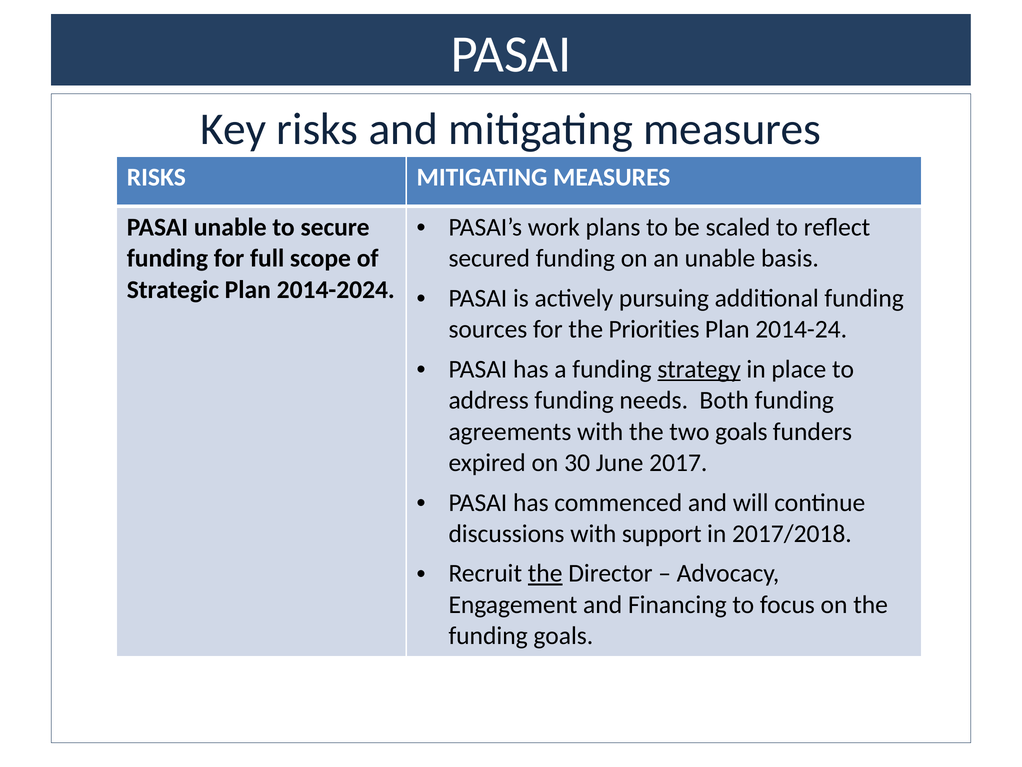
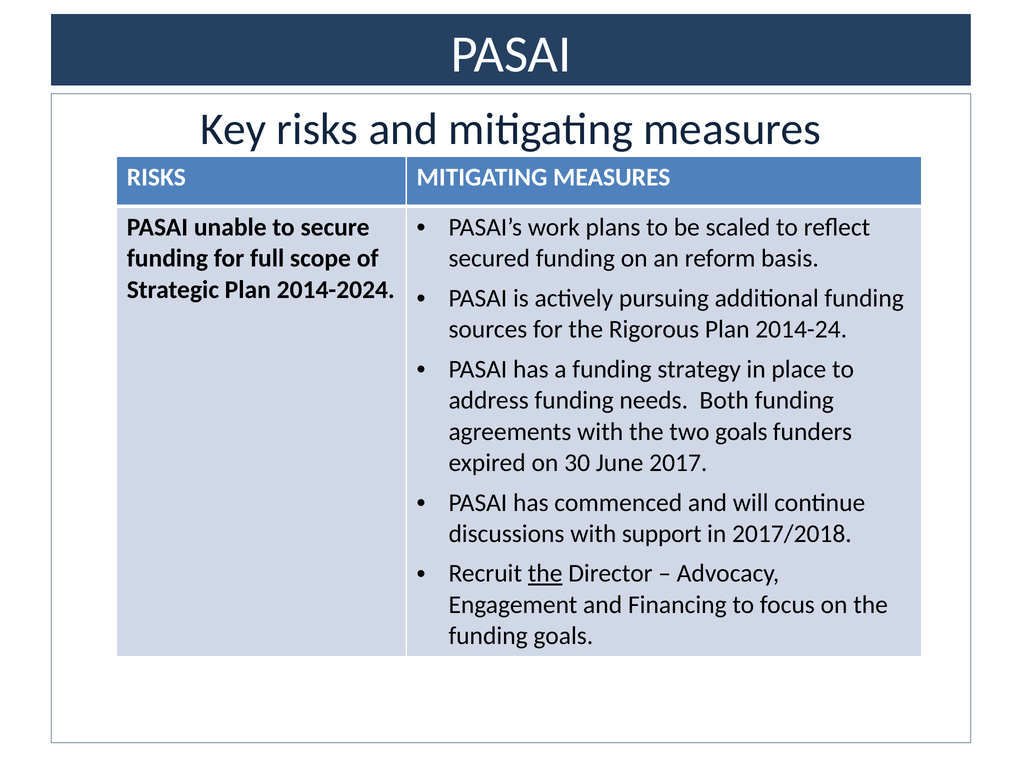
an unable: unable -> reform
Priorities: Priorities -> Rigorous
strategy underline: present -> none
